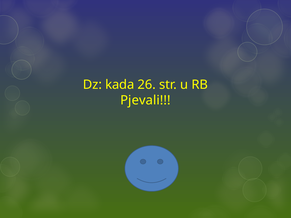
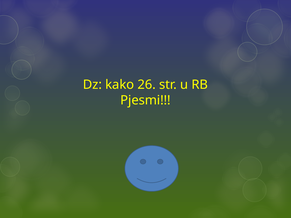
kada: kada -> kako
Pjevali: Pjevali -> Pjesmi
